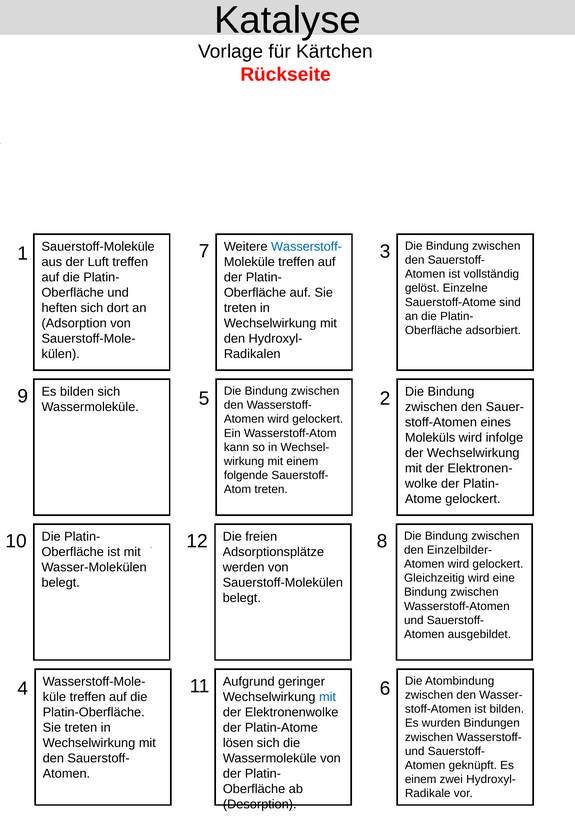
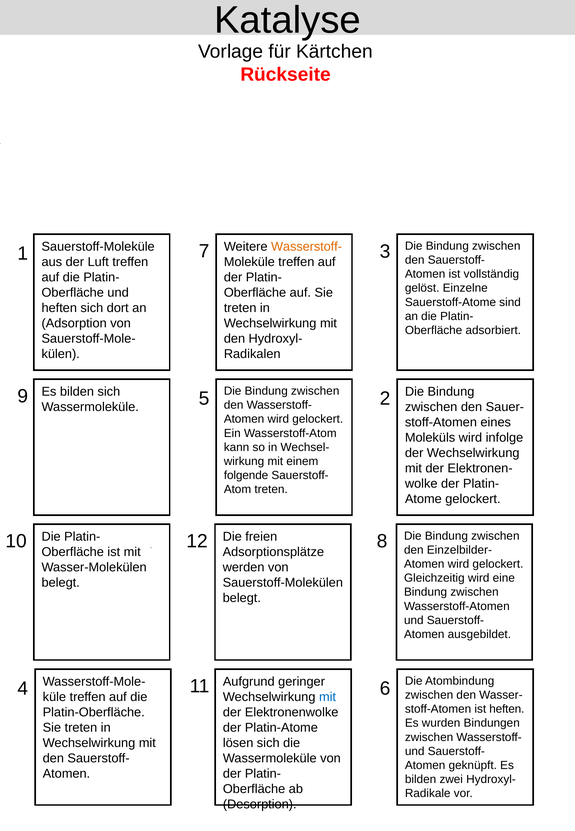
Wasserstoff- at (306, 246) colour: blue -> orange
ist bilden: bilden -> heften
einem at (421, 779): einem -> bilden
